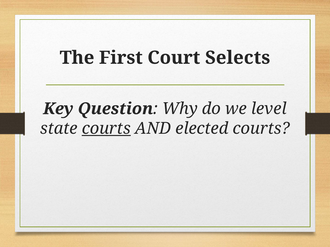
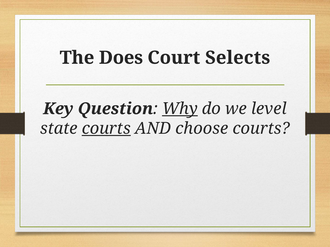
First: First -> Does
Why underline: none -> present
elected: elected -> choose
